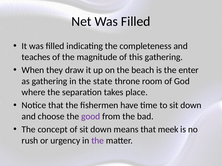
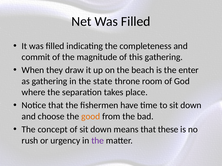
teaches: teaches -> commit
good colour: purple -> orange
meek: meek -> these
